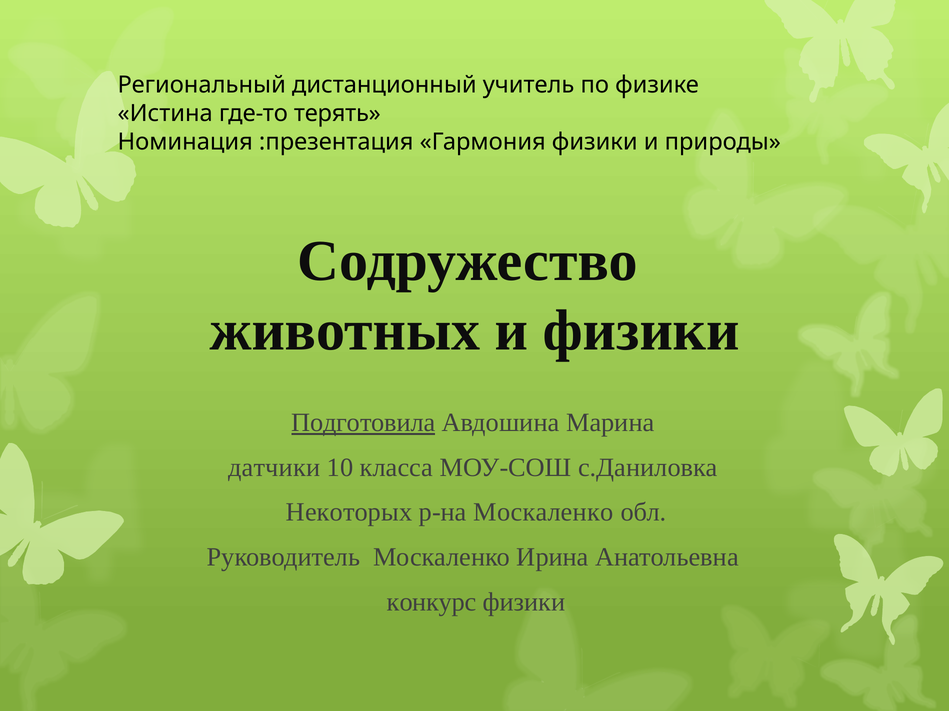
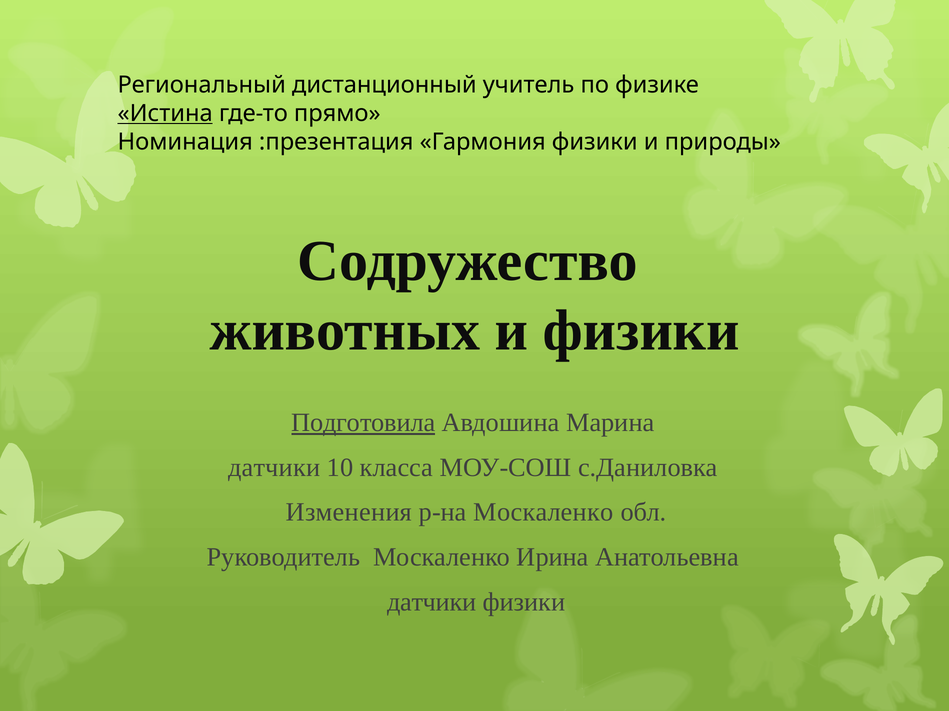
Истина underline: none -> present
терять: терять -> прямо
Некоторых: Некоторых -> Изменения
конкурс at (432, 602): конкурс -> датчики
